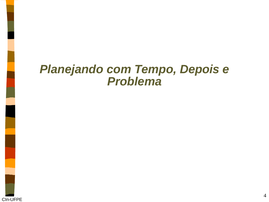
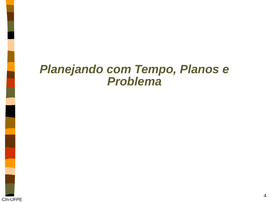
Depois: Depois -> Planos
